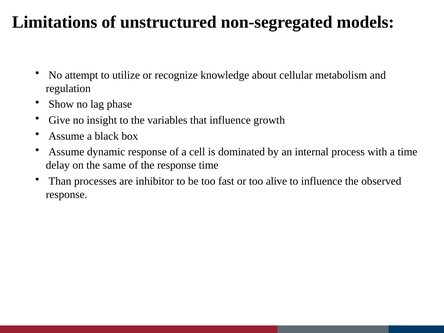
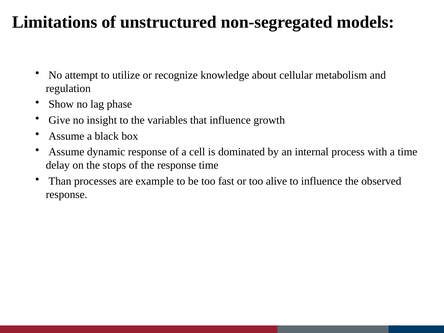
same: same -> stops
inhibitor: inhibitor -> example
